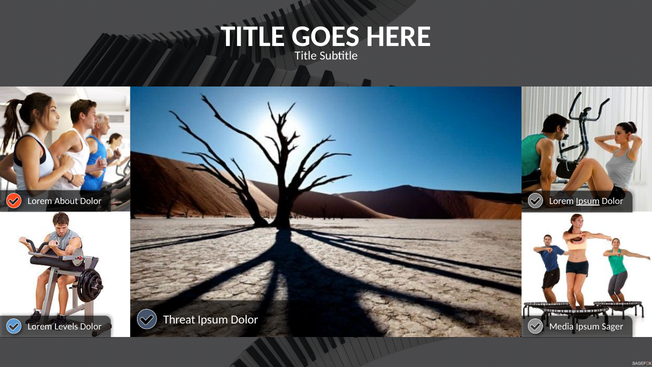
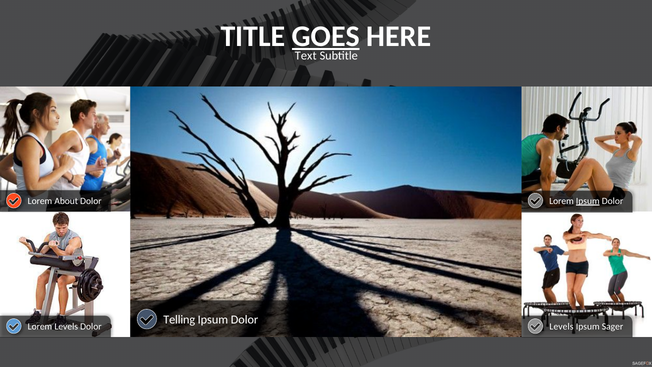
GOES underline: none -> present
Title at (306, 56): Title -> Text
Threat: Threat -> Telling
Media at (562, 326): Media -> Levels
